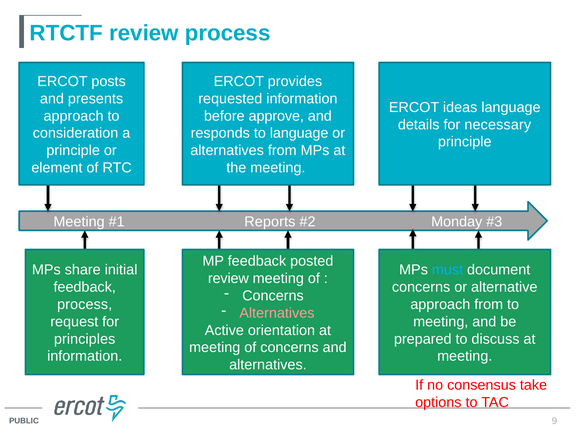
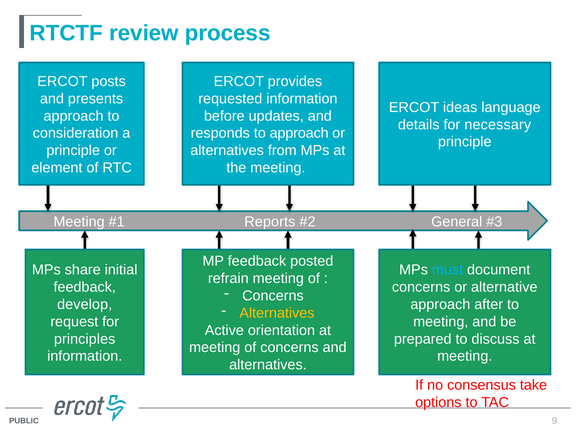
approve: approve -> updates
to language: language -> approach
Monday: Monday -> General
review at (228, 278): review -> refrain
process at (85, 304): process -> develop
approach from: from -> after
Alternatives at (277, 313) colour: pink -> yellow
